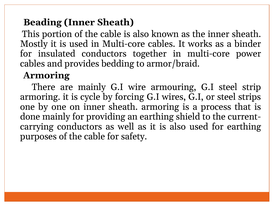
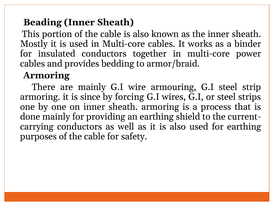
cycle: cycle -> since
